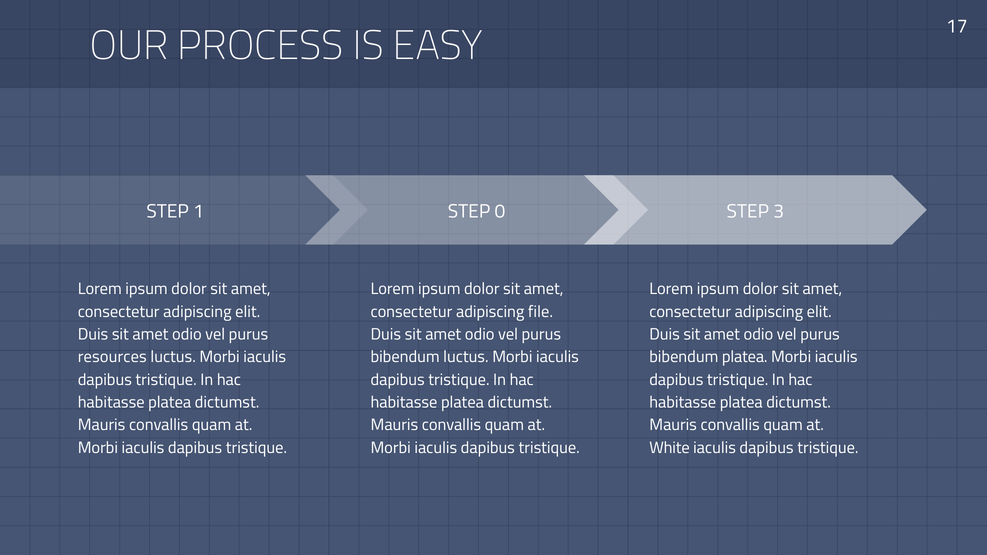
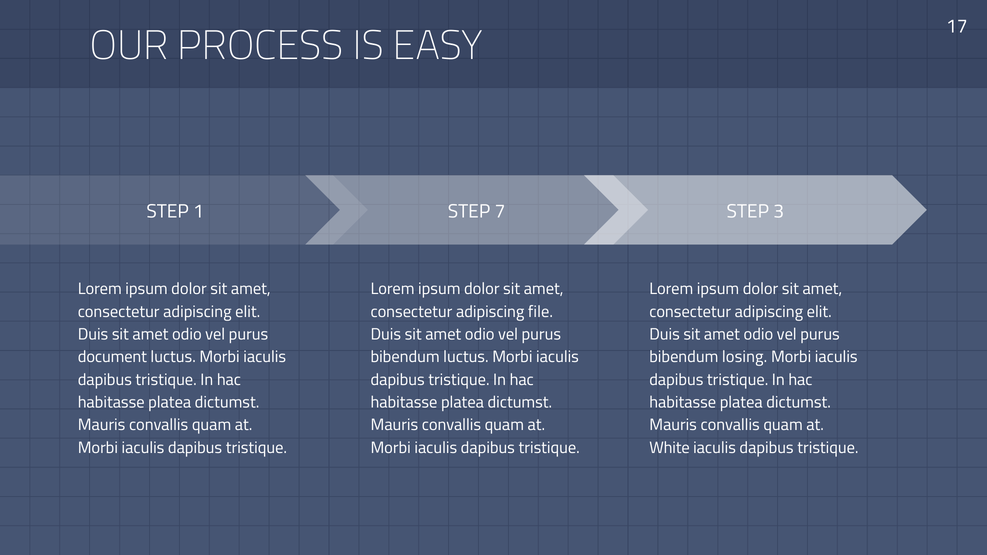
0: 0 -> 7
resources: resources -> document
bibendum platea: platea -> losing
